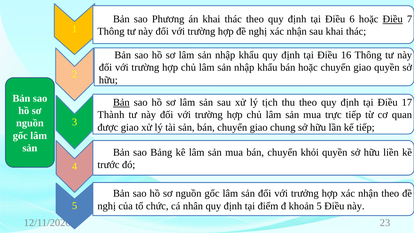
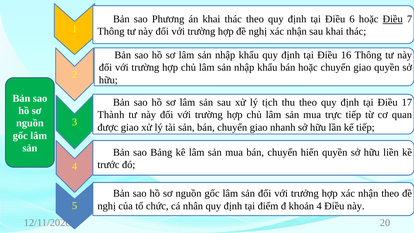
Bản at (121, 102) underline: present -> none
chung: chung -> nhanh
khỏi: khỏi -> hiến
khoản 5: 5 -> 4
23: 23 -> 20
